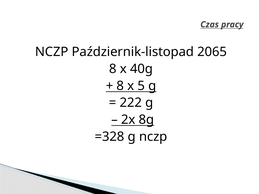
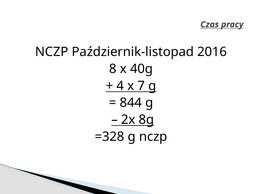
2065: 2065 -> 2016
8 at (120, 86): 8 -> 4
5: 5 -> 7
222: 222 -> 844
